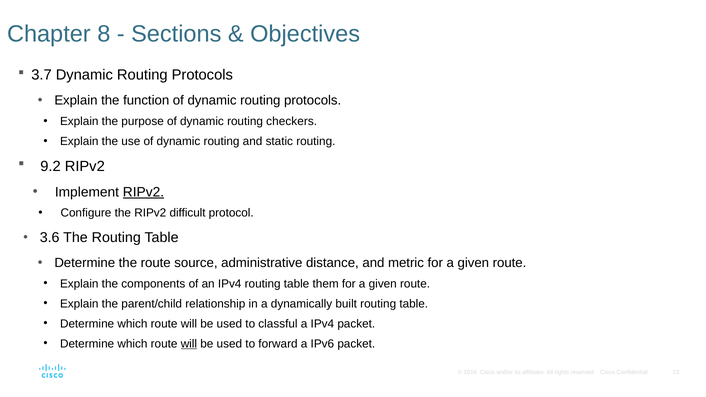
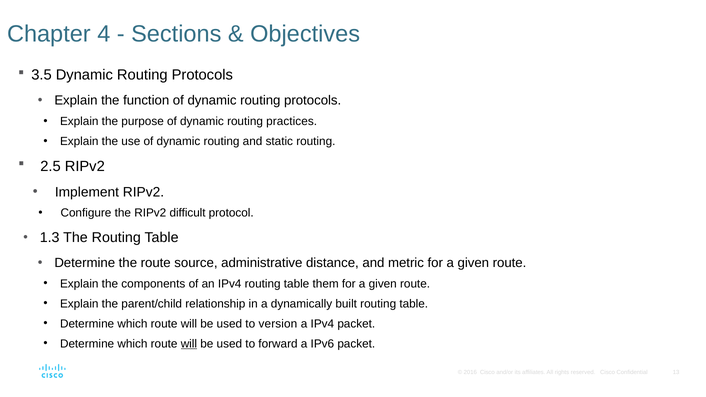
8: 8 -> 4
3.7: 3.7 -> 3.5
checkers: checkers -> practices
9.2: 9.2 -> 2.5
RIPv2 at (143, 192) underline: present -> none
3.6: 3.6 -> 1.3
classful: classful -> version
